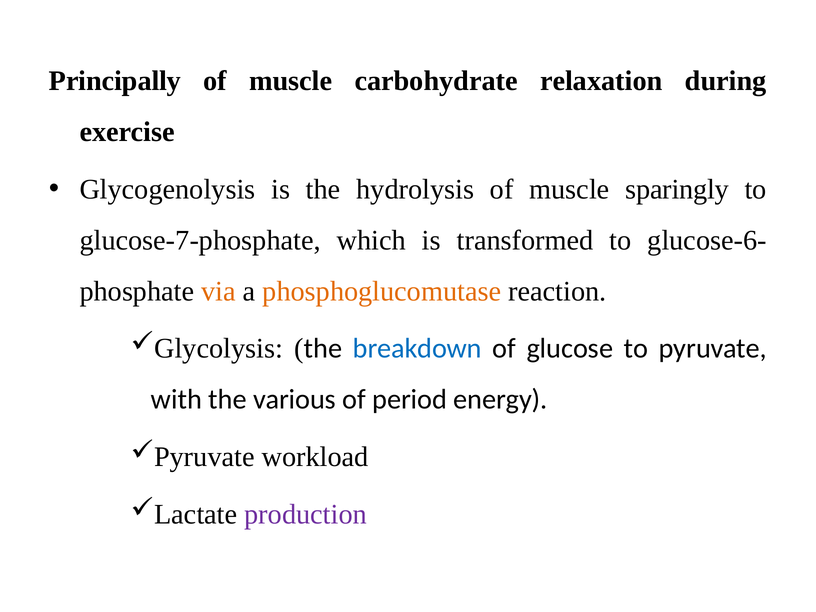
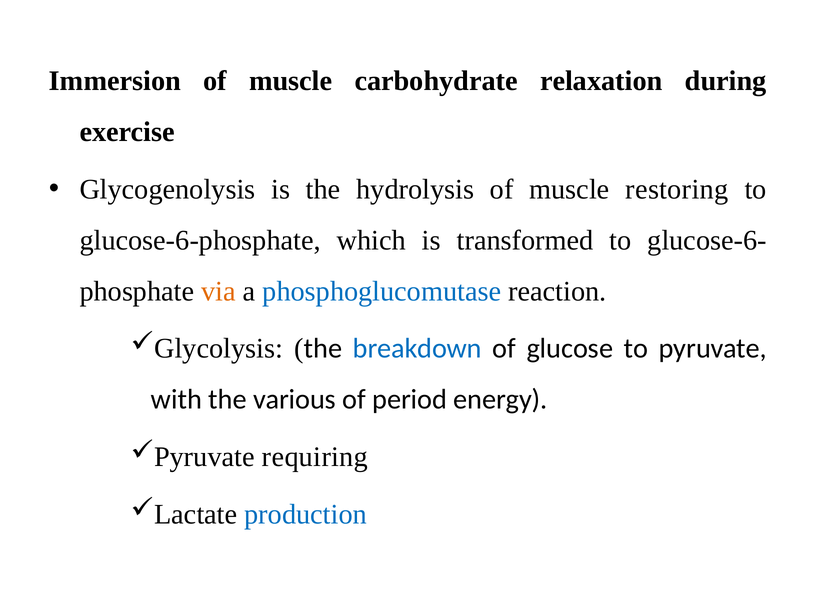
Principally: Principally -> Immersion
sparingly: sparingly -> restoring
glucose-7-phosphate: glucose-7-phosphate -> glucose-6-phosphate
phosphoglucomutase colour: orange -> blue
workload: workload -> requiring
production colour: purple -> blue
